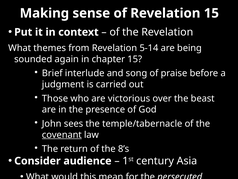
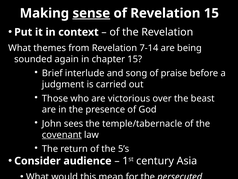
sense underline: none -> present
5-14: 5-14 -> 7-14
8’s: 8’s -> 5’s
